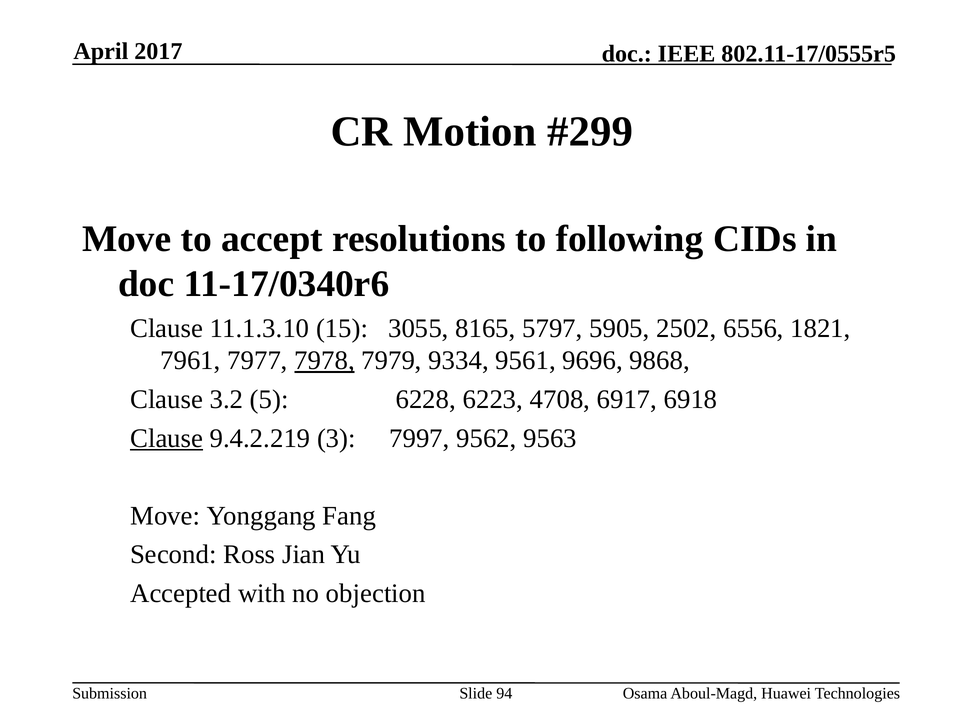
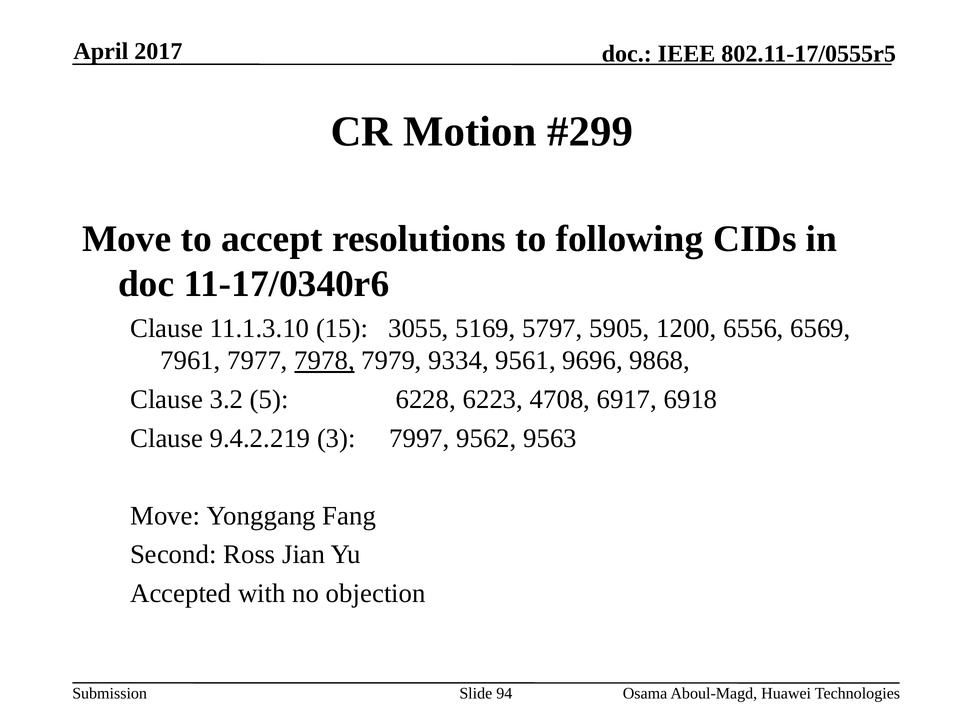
8165: 8165 -> 5169
2502: 2502 -> 1200
1821: 1821 -> 6569
Clause at (167, 438) underline: present -> none
